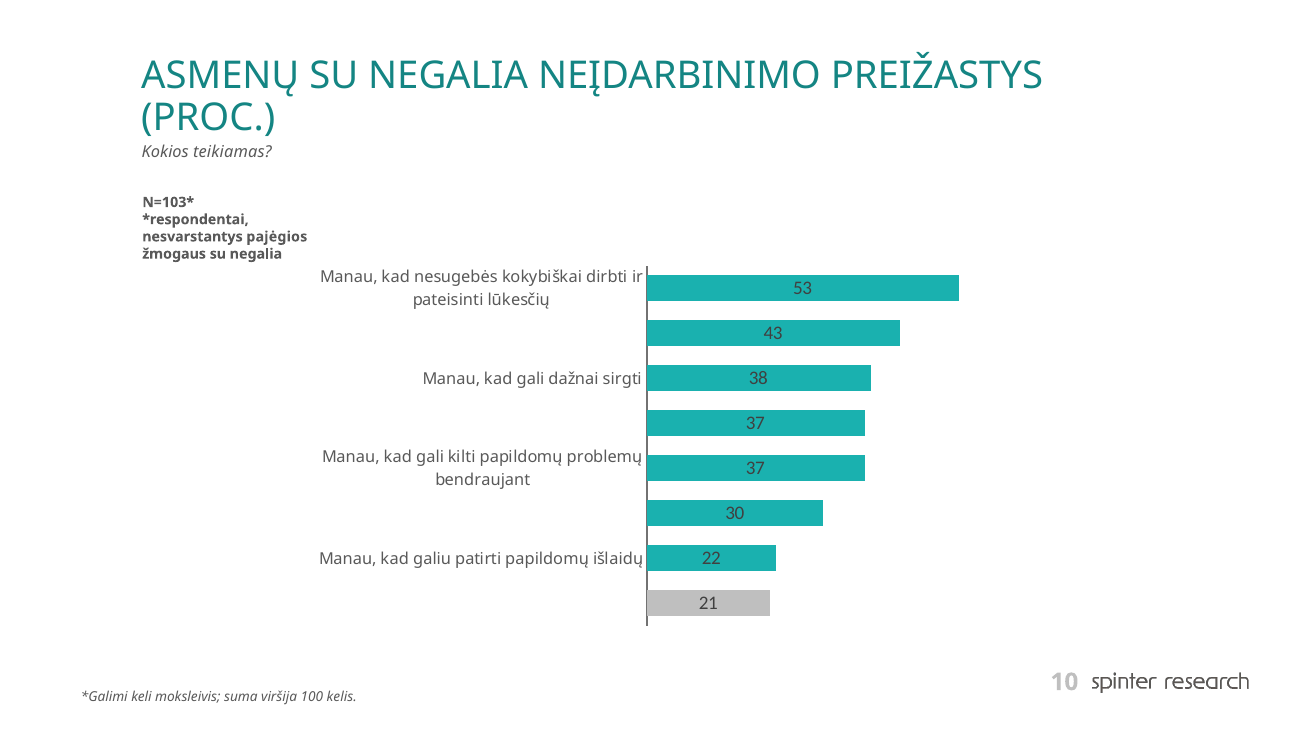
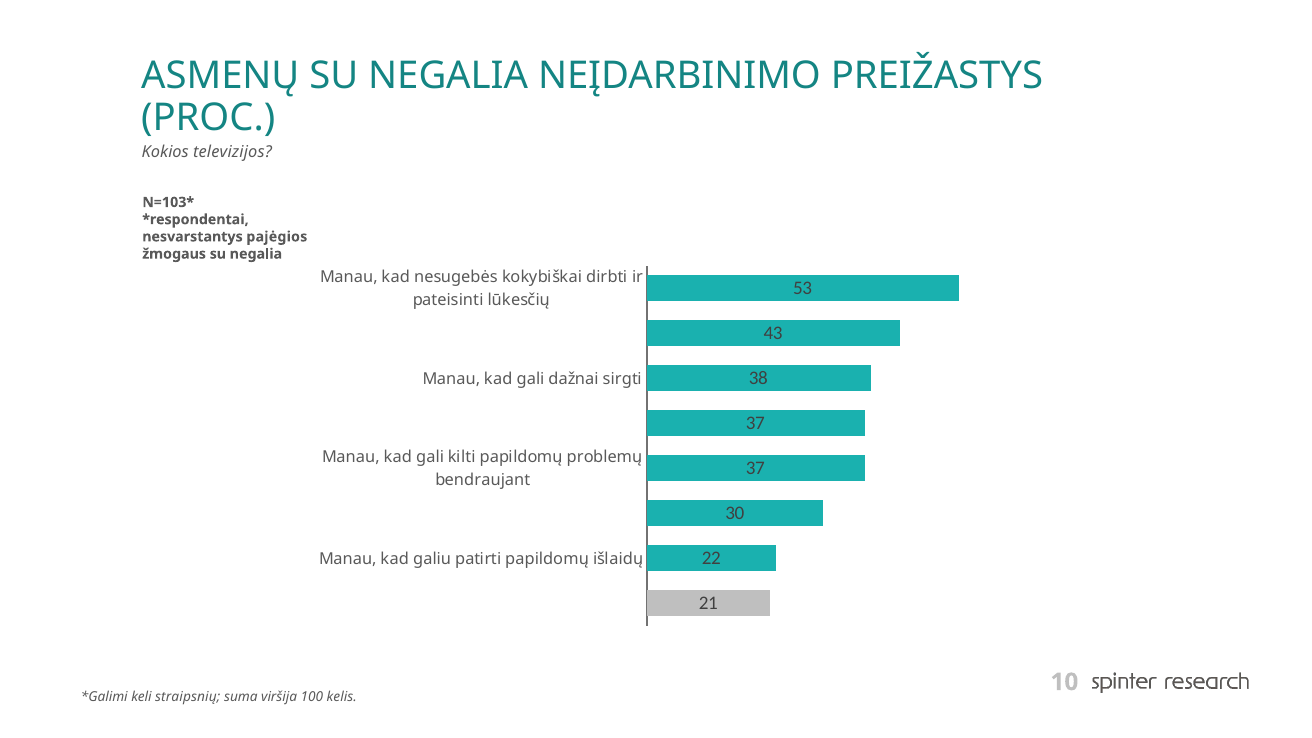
teikiamas: teikiamas -> televizijos
moksleivis: moksleivis -> straipsnių
